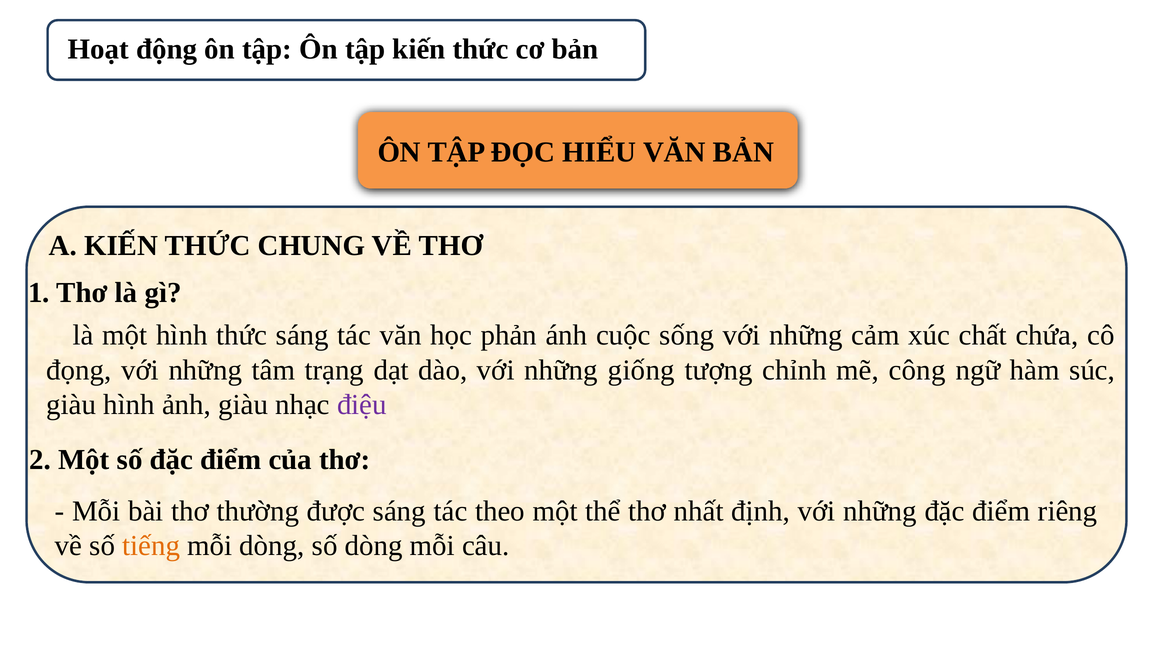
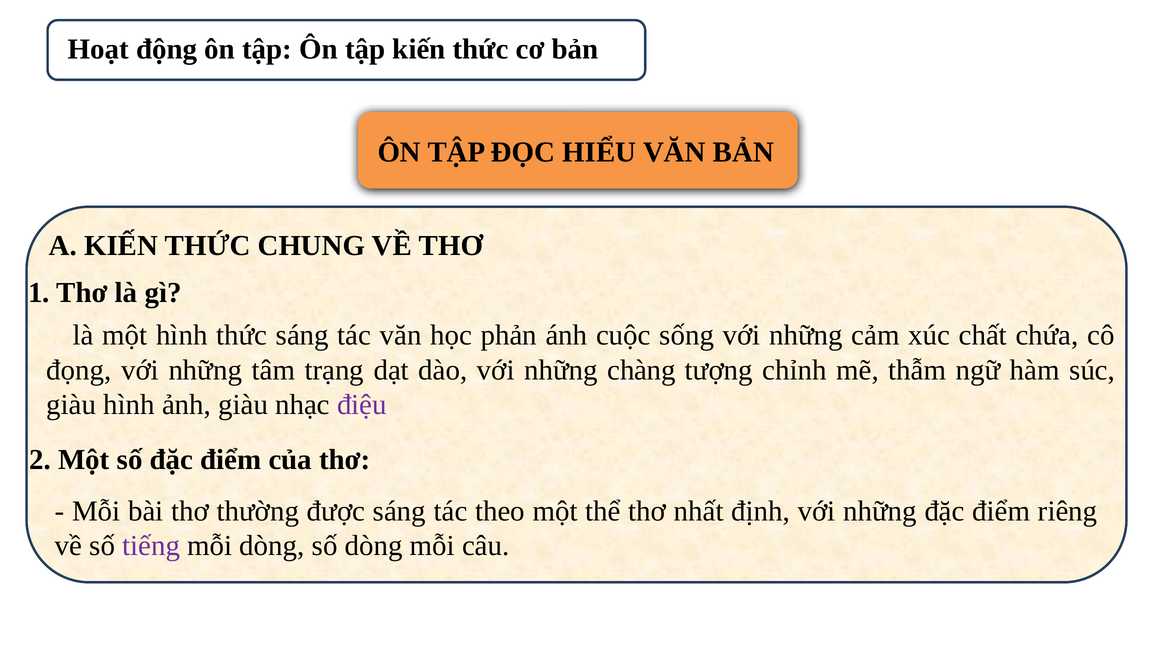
giống: giống -> chàng
công: công -> thẫm
tiếng colour: orange -> purple
